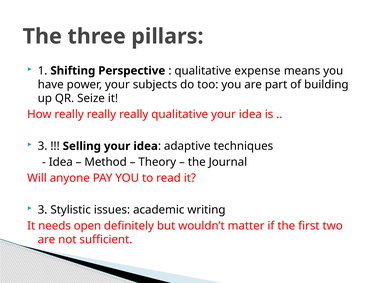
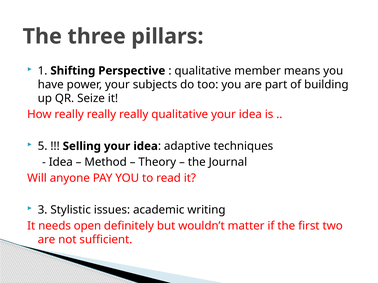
expense: expense -> member
3 at (43, 146): 3 -> 5
